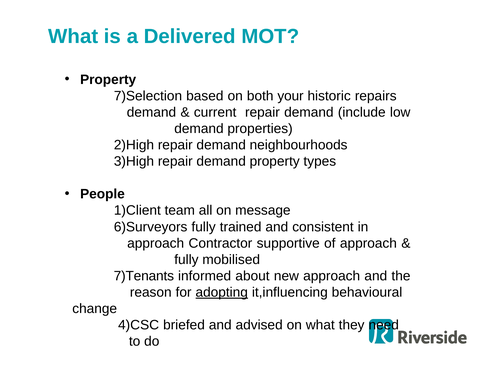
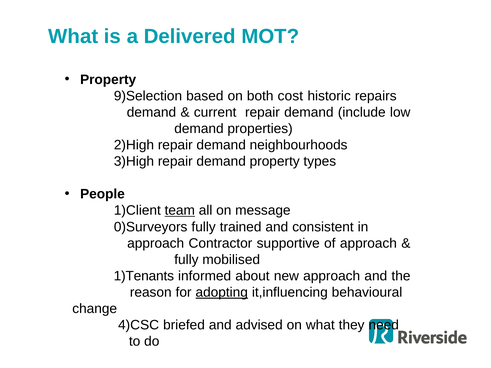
7)Selection: 7)Selection -> 9)Selection
your: your -> cost
team underline: none -> present
6)Surveyors: 6)Surveyors -> 0)Surveyors
7)Tenants: 7)Tenants -> 1)Tenants
